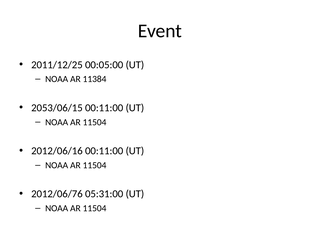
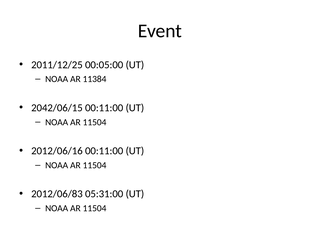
2053/06/15: 2053/06/15 -> 2042/06/15
2012/06/76: 2012/06/76 -> 2012/06/83
